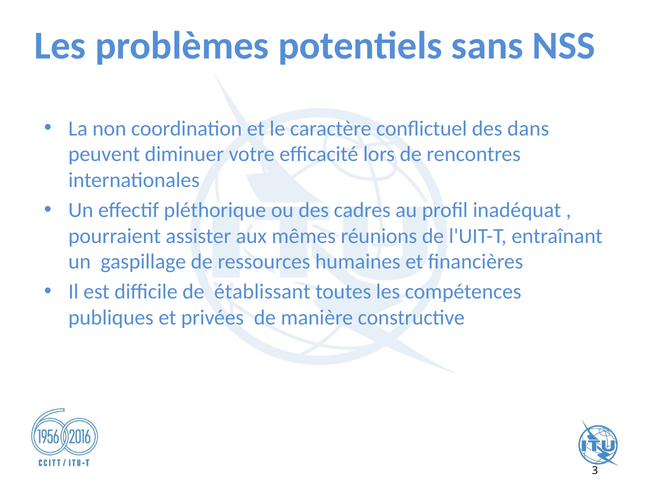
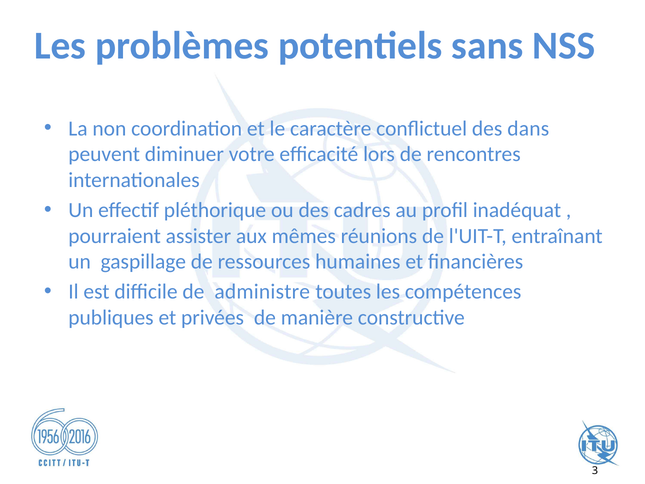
établissant: établissant -> administre
